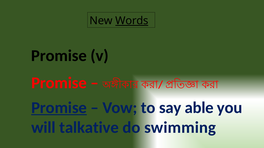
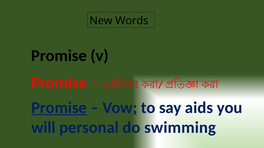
Words underline: present -> none
able: able -> aids
talkative: talkative -> personal
